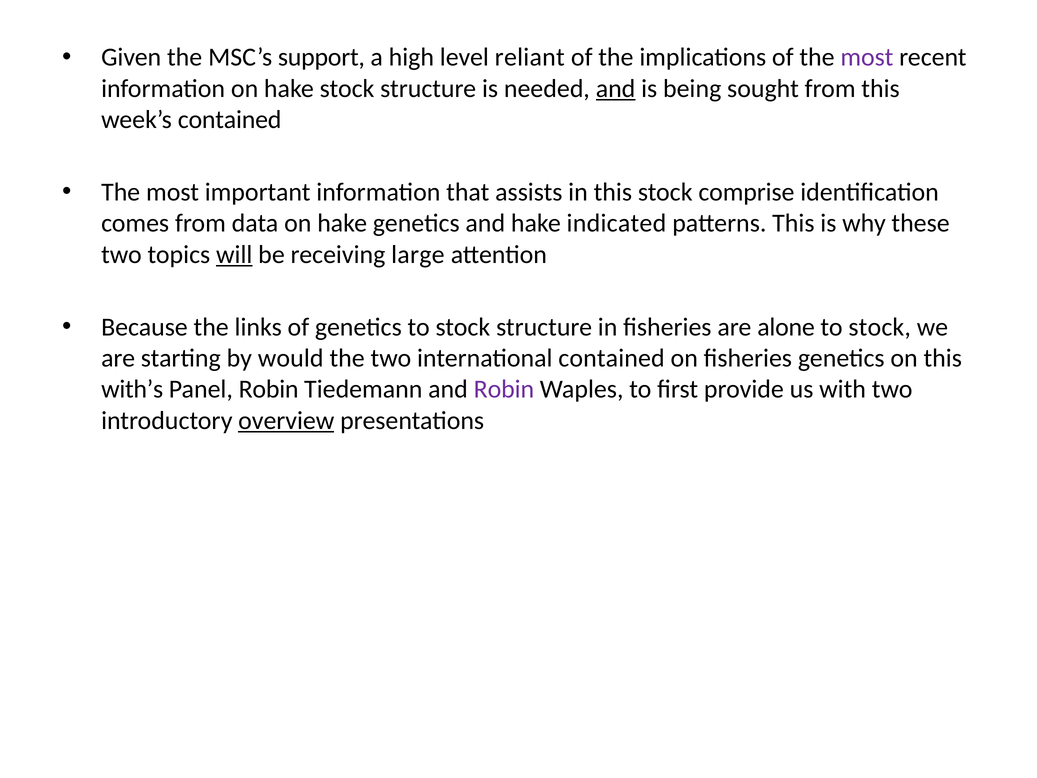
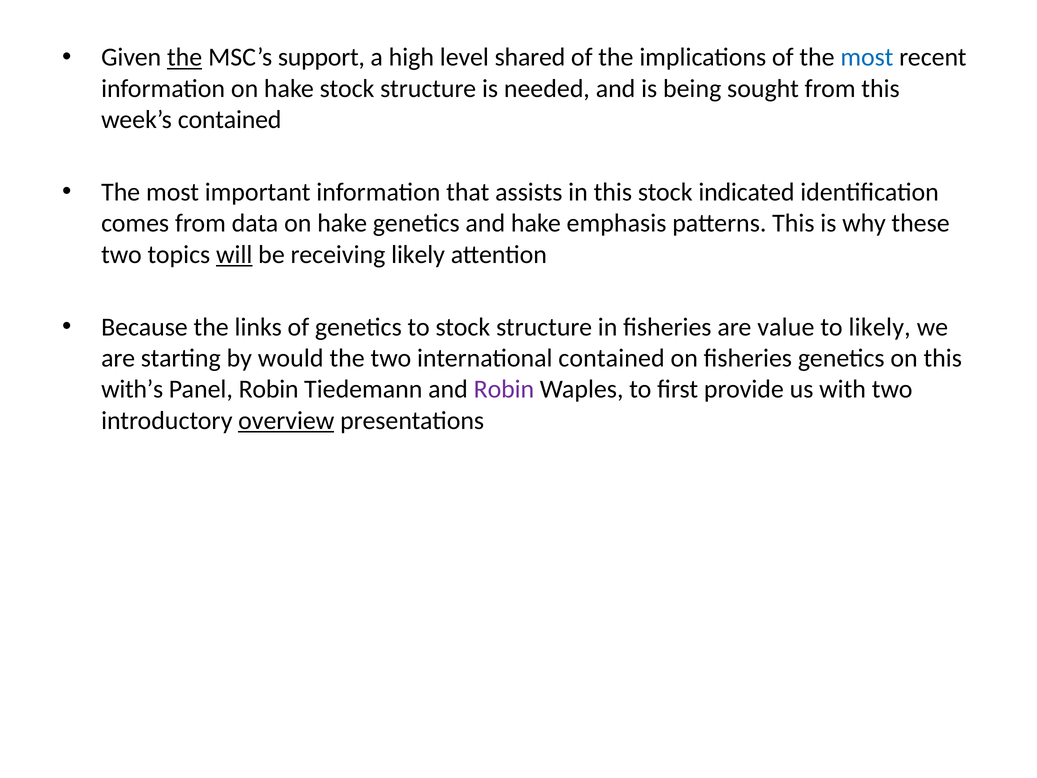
the at (185, 57) underline: none -> present
reliant: reliant -> shared
most at (867, 57) colour: purple -> blue
and at (616, 88) underline: present -> none
comprise: comprise -> indicated
indicated: indicated -> emphasis
receiving large: large -> likely
alone: alone -> value
stock at (880, 327): stock -> likely
